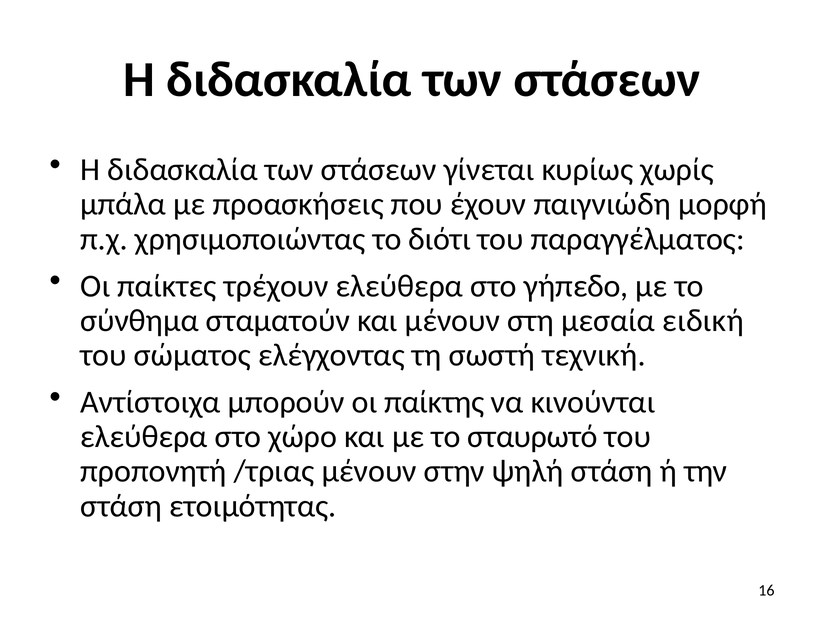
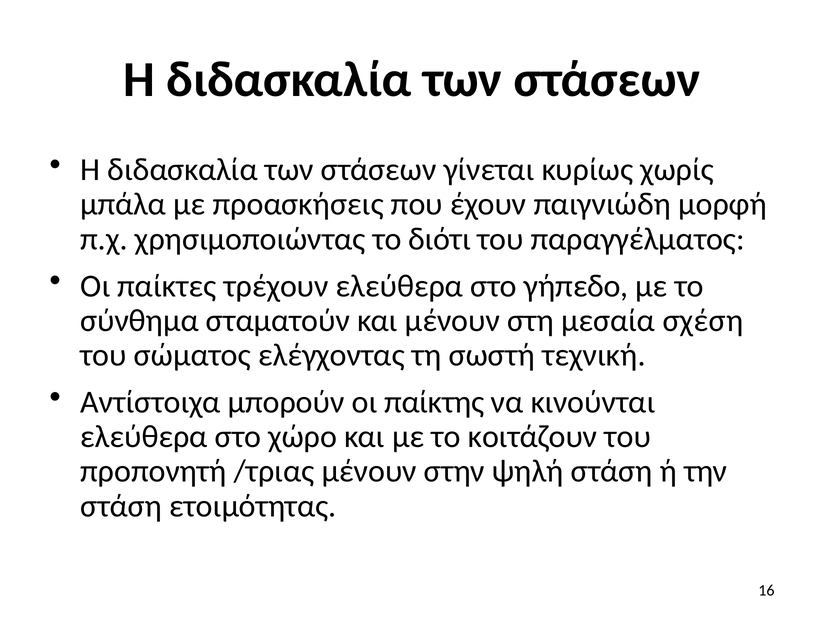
ειδική: ειδική -> σχέση
σταυρωτό: σταυρωτό -> κοιτάζουν
